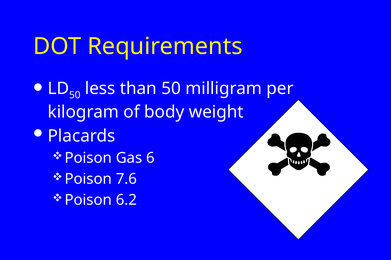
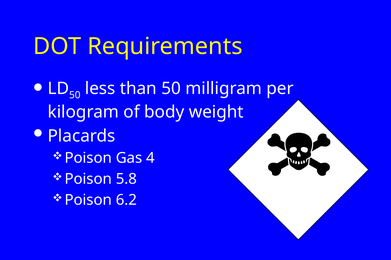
6: 6 -> 4
7.6: 7.6 -> 5.8
